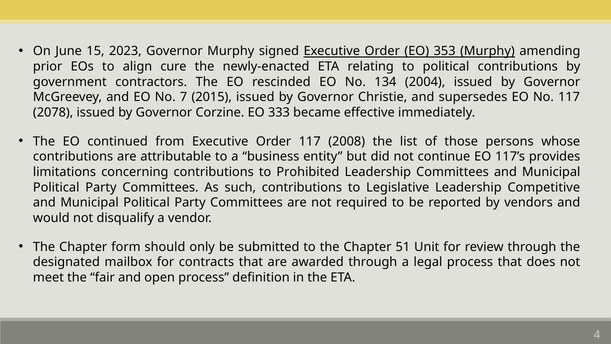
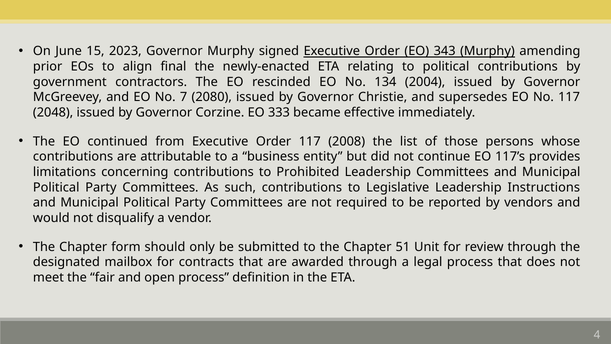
353: 353 -> 343
cure: cure -> final
2015: 2015 -> 2080
2078: 2078 -> 2048
Competitive: Competitive -> Instructions
